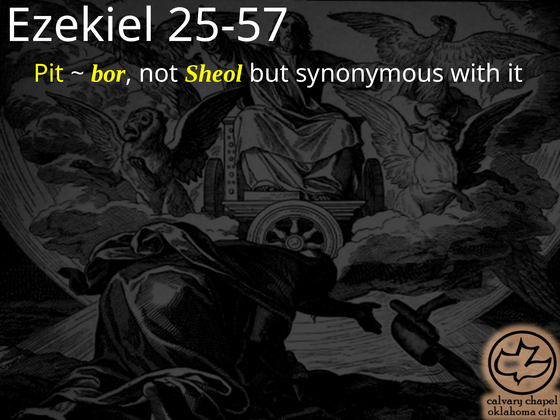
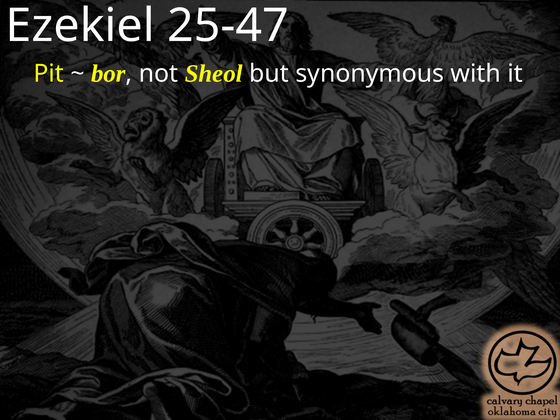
25-57: 25-57 -> 25-47
